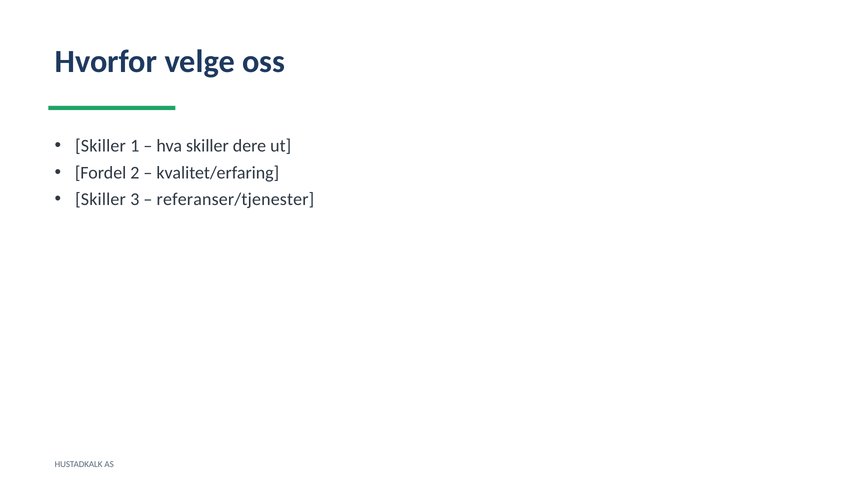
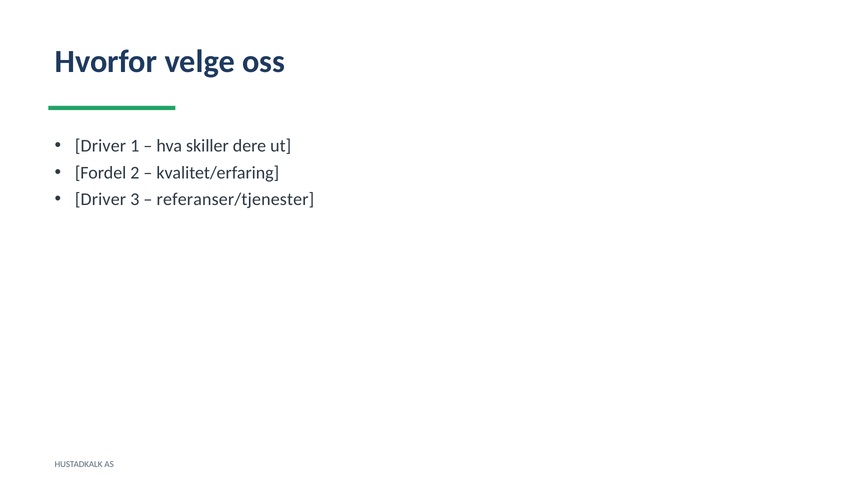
Skiller at (100, 146): Skiller -> Driver
Skiller at (100, 199): Skiller -> Driver
